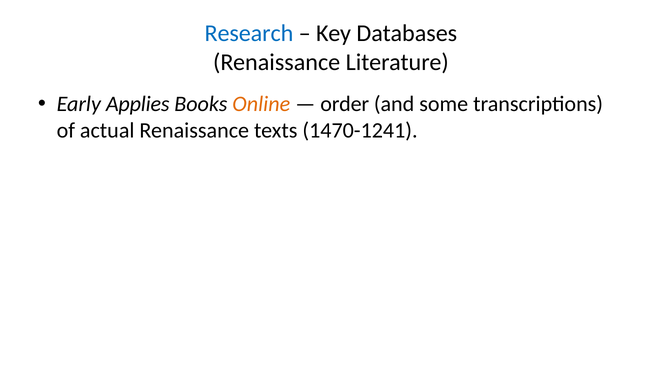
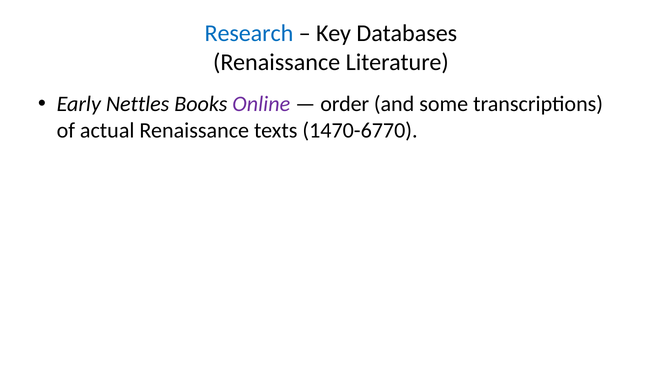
Applies: Applies -> Nettles
Online colour: orange -> purple
1470-1241: 1470-1241 -> 1470-6770
